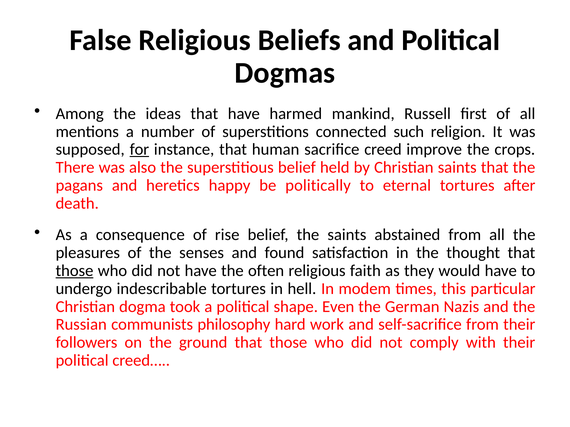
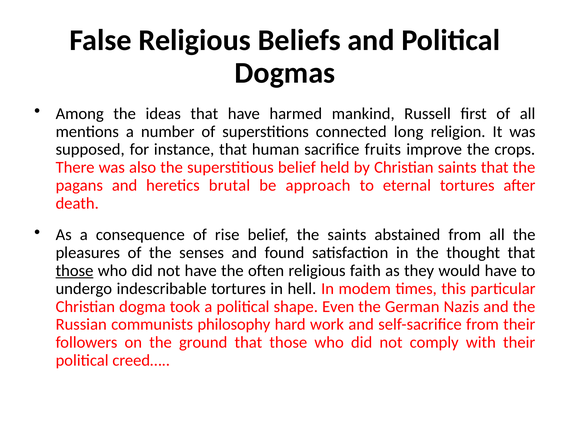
such: such -> long
for underline: present -> none
creed: creed -> fruits
happy: happy -> brutal
politically: politically -> approach
